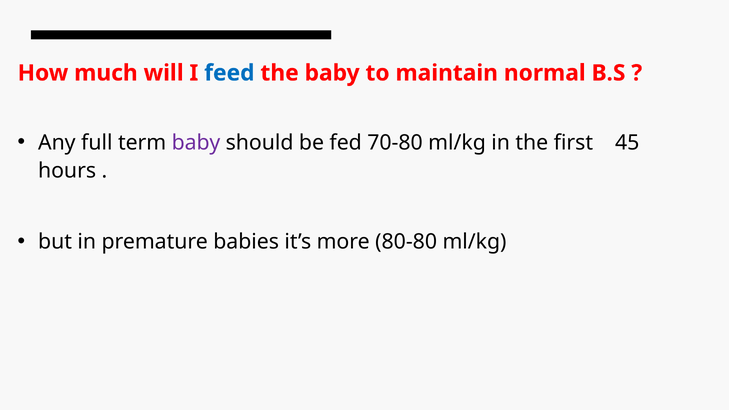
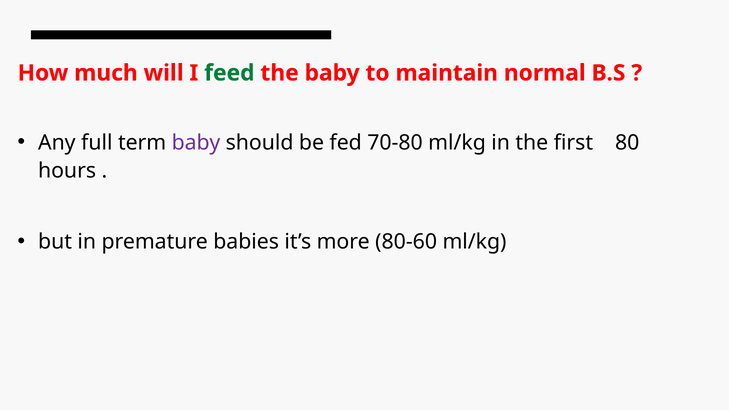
feed colour: blue -> green
45: 45 -> 80
80-80: 80-80 -> 80-60
